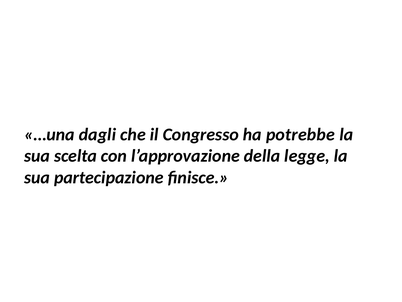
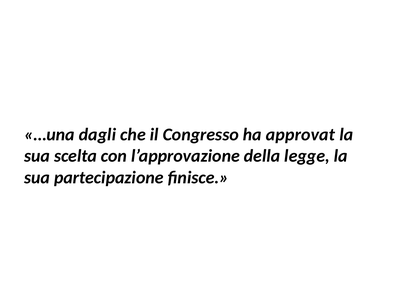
potrebbe: potrebbe -> approvat
